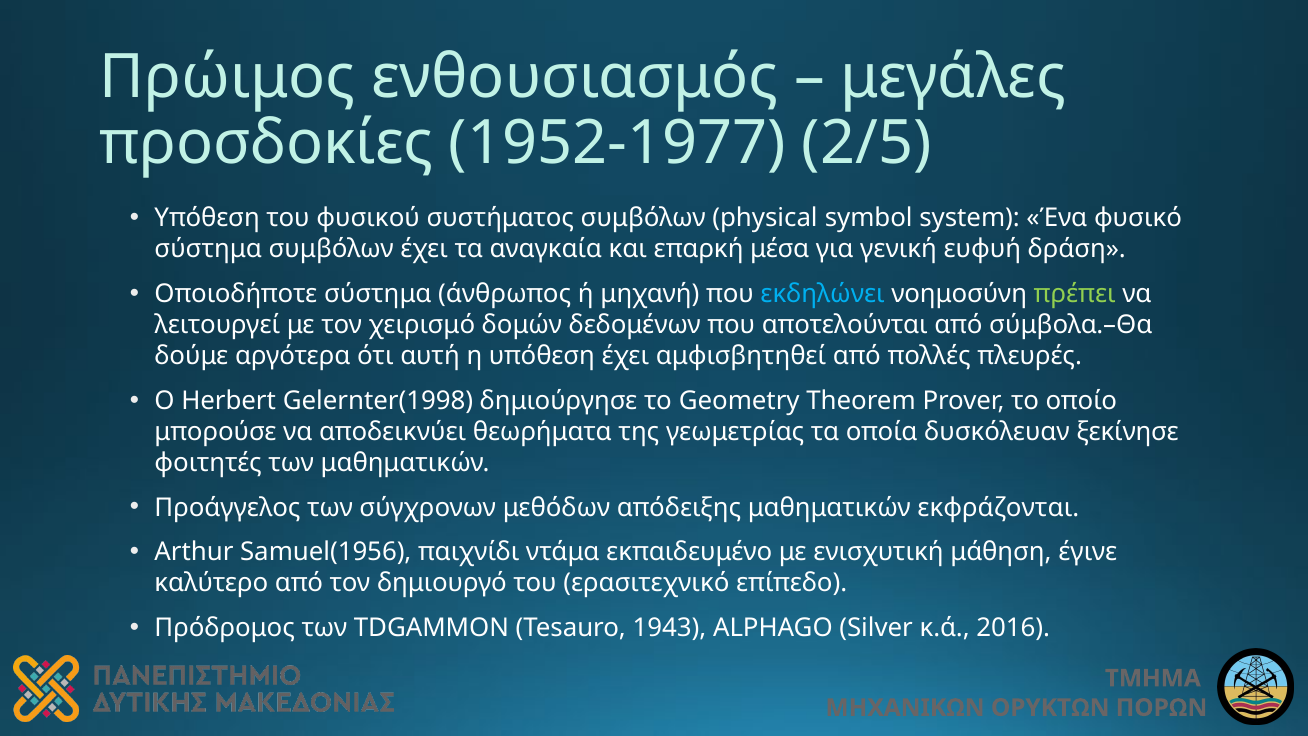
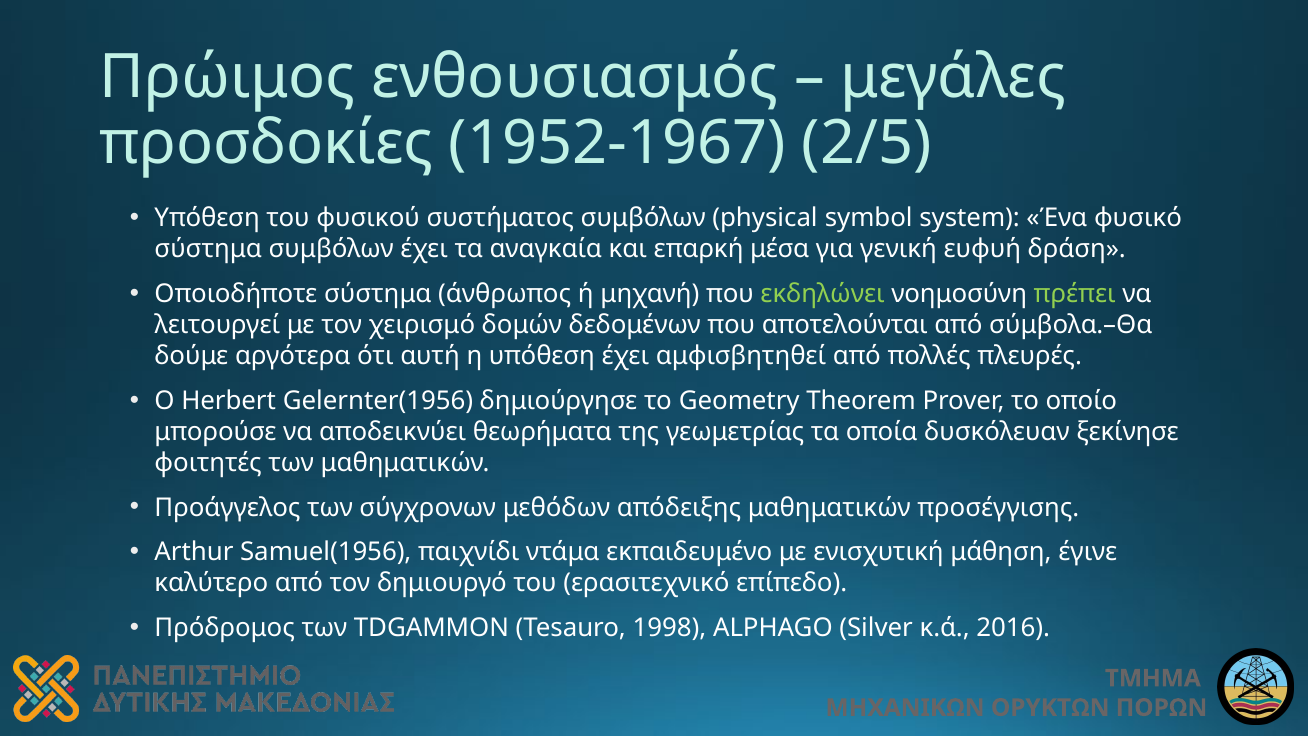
1952-1977: 1952-1977 -> 1952-1967
εκδηλώνει colour: light blue -> light green
Gelernter(1998: Gelernter(1998 -> Gelernter(1956
εκφράζονται: εκφράζονται -> προσέγγισης
1943: 1943 -> 1998
